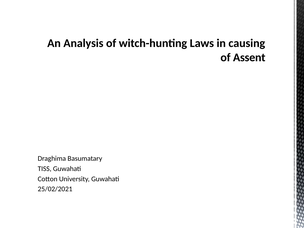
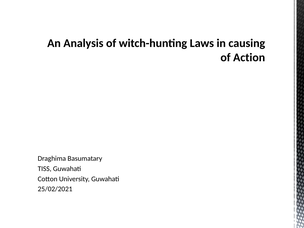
Assent: Assent -> Action
